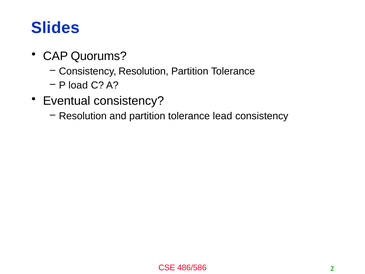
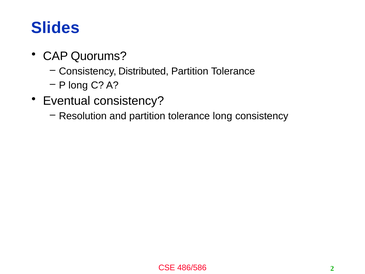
Consistency Resolution: Resolution -> Distributed
P load: load -> long
tolerance lead: lead -> long
